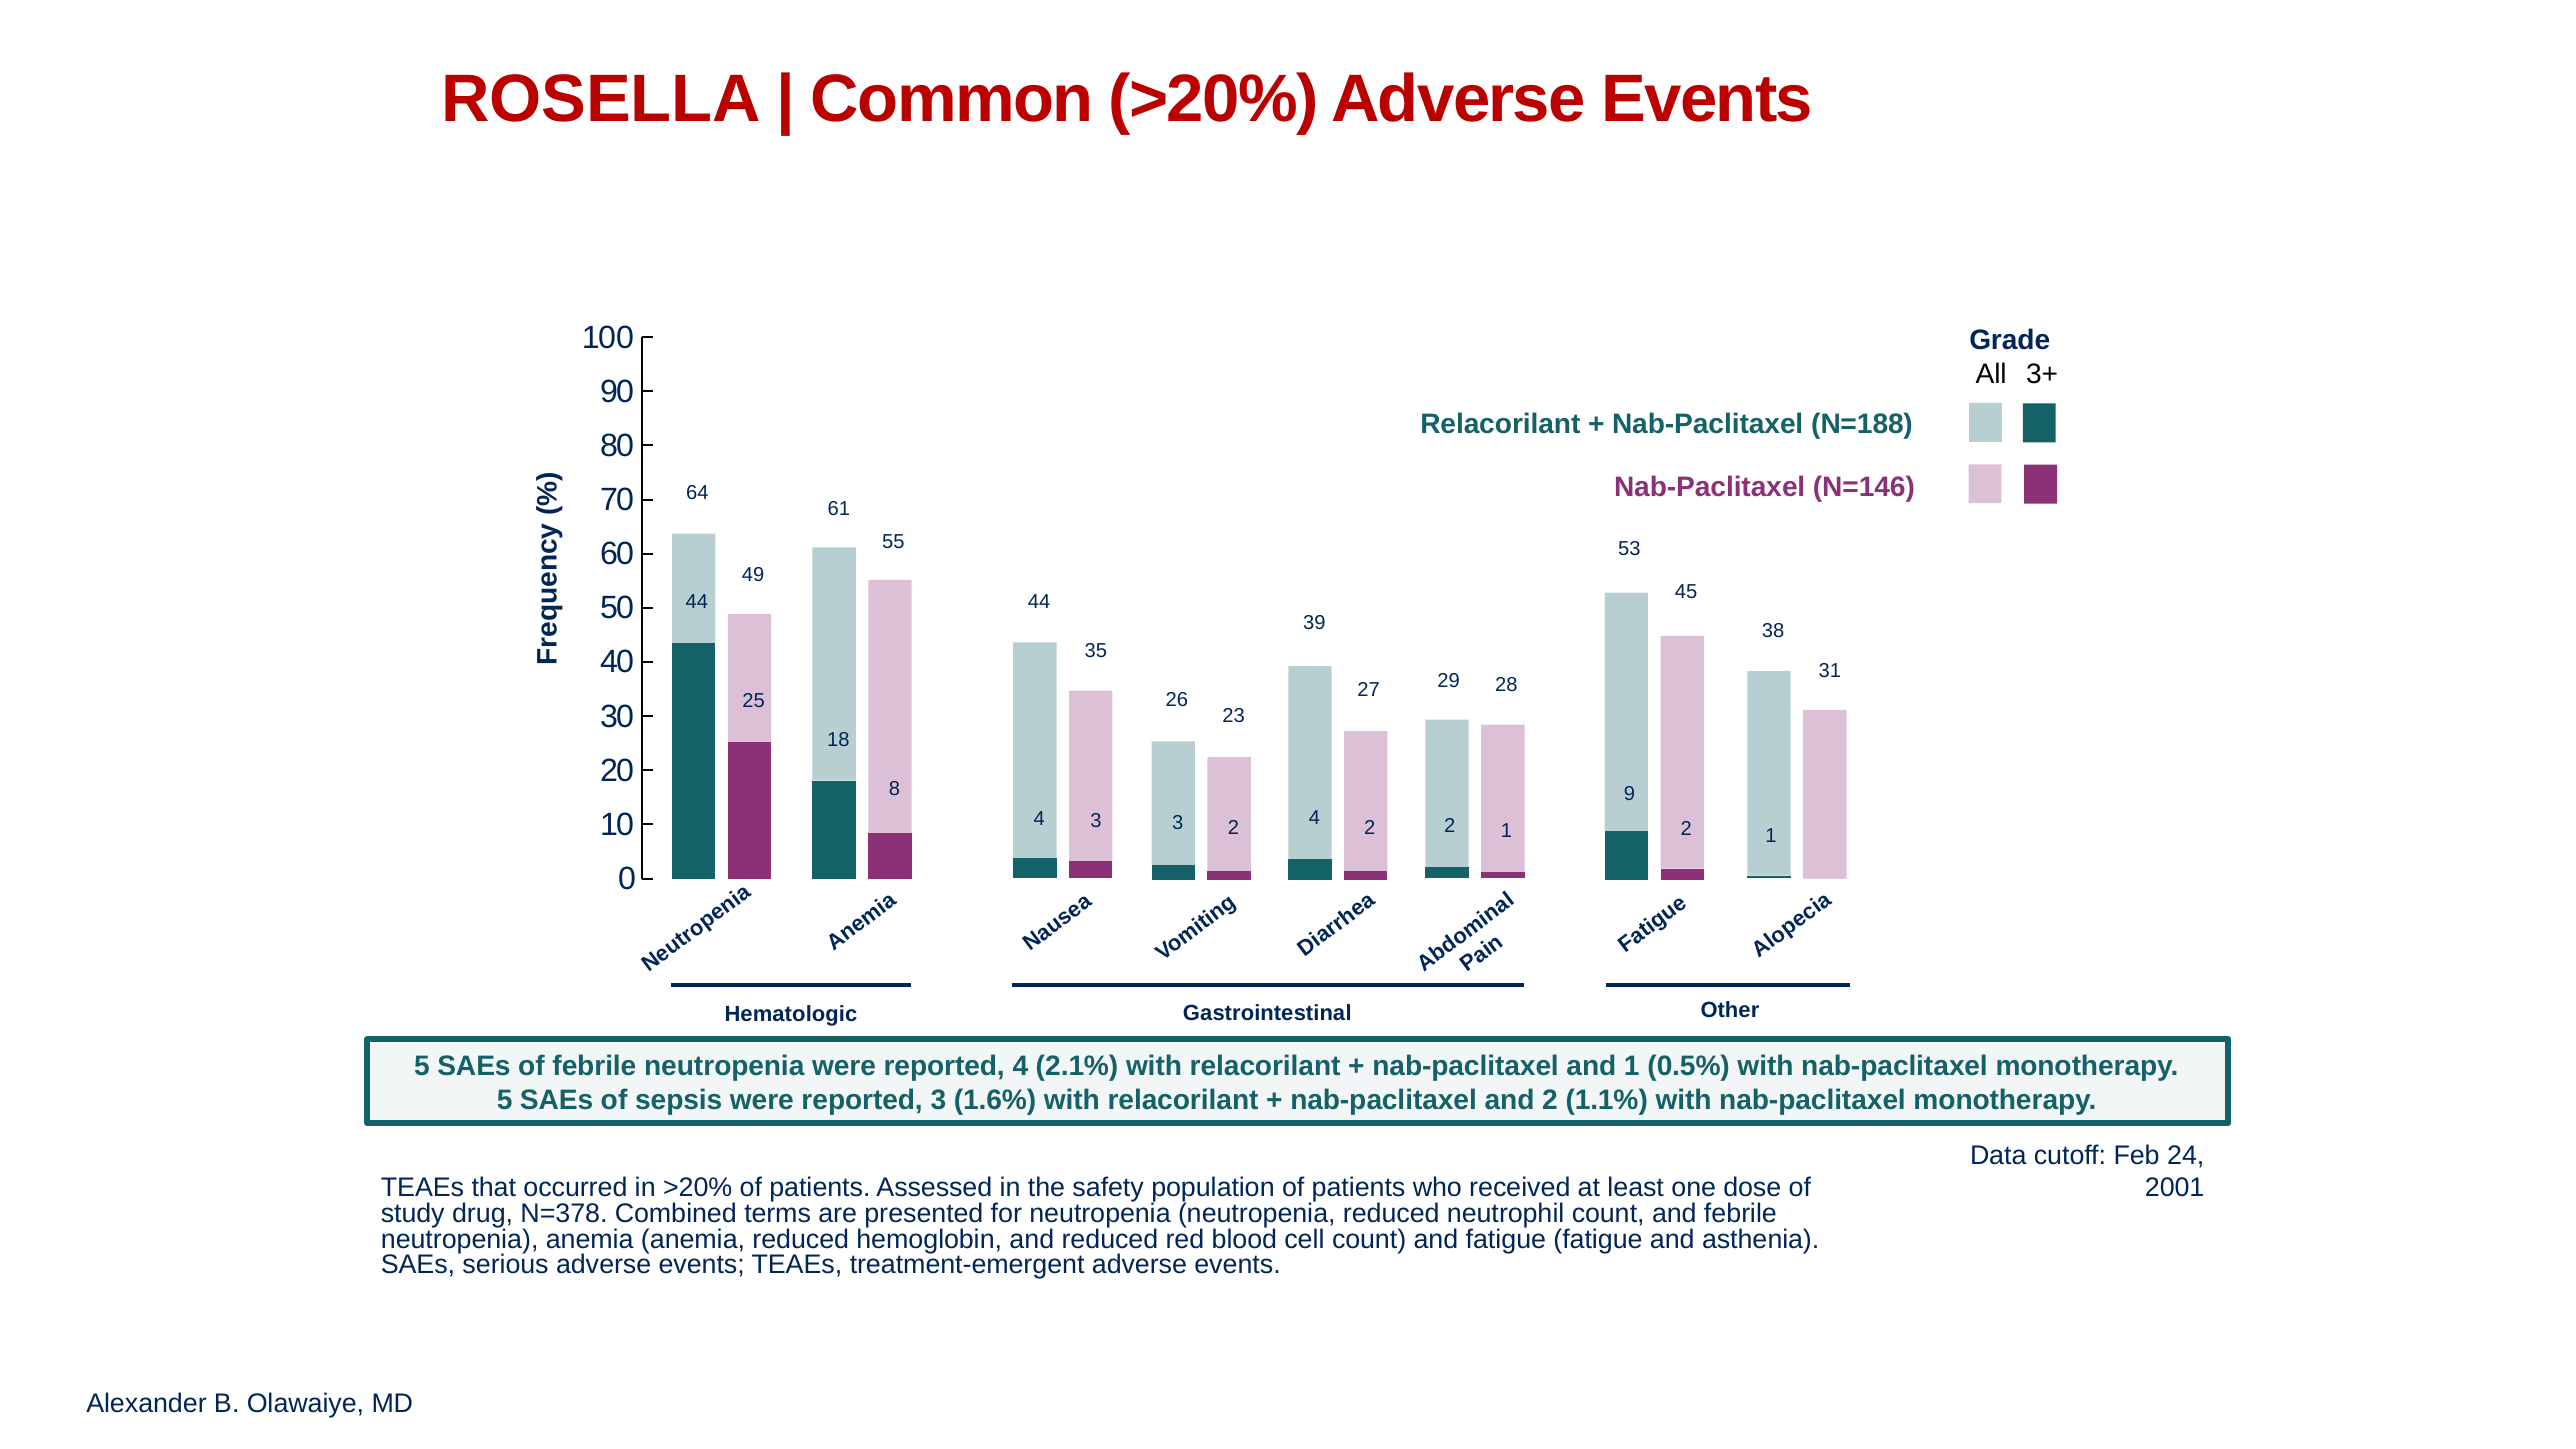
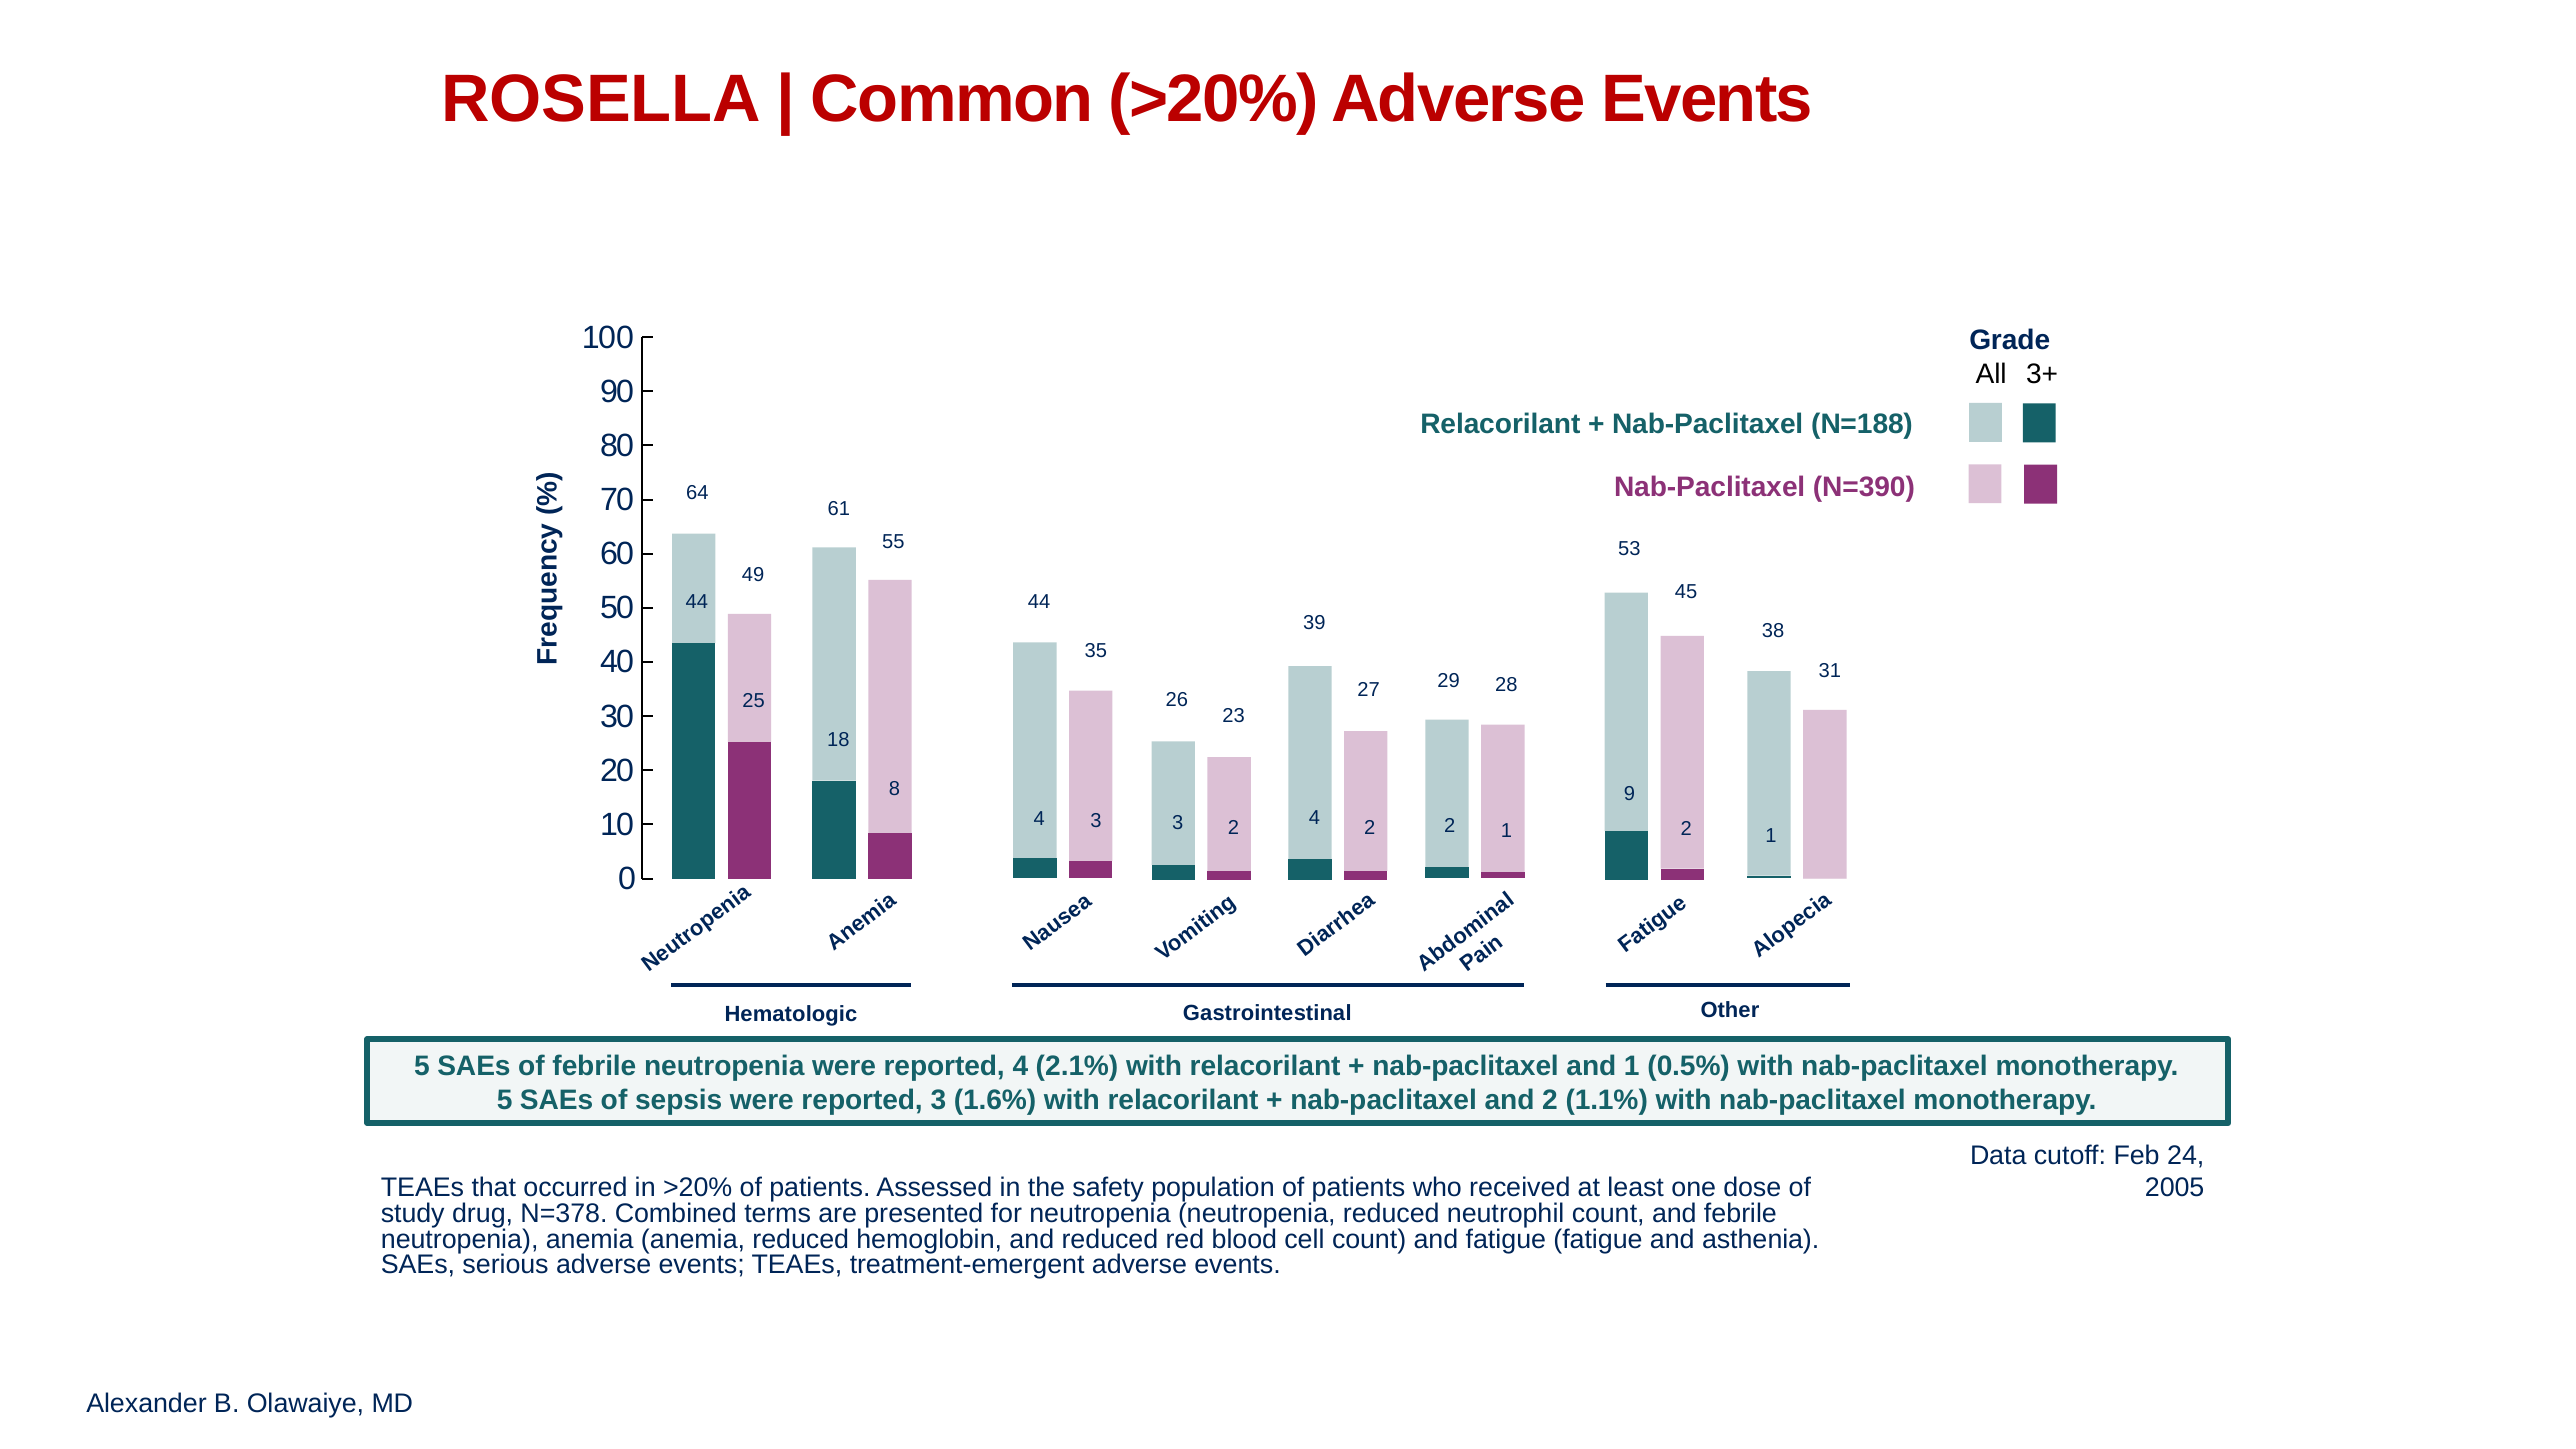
N=146: N=146 -> N=390
2001: 2001 -> 2005
